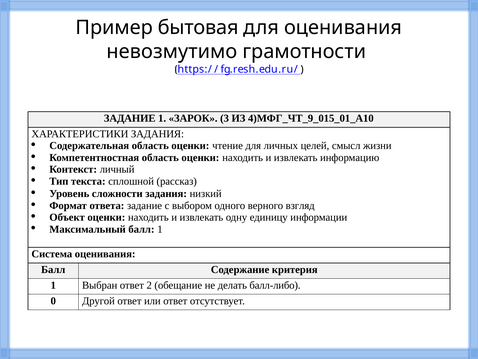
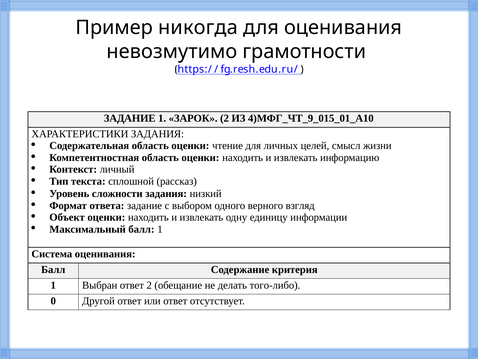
бытовая: бытовая -> никогда
ЗАРОК 3: 3 -> 2
балл-либо: балл-либо -> того-либо
